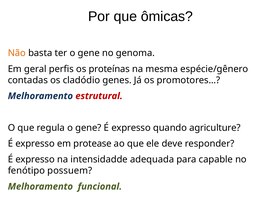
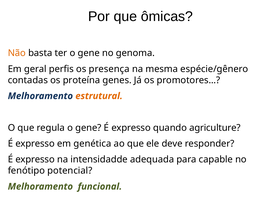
proteínas: proteínas -> presença
cladódio: cladódio -> proteína
estrutural colour: red -> orange
protease: protease -> genética
possuem: possuem -> potencial
